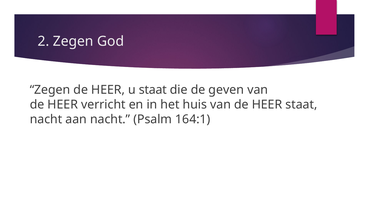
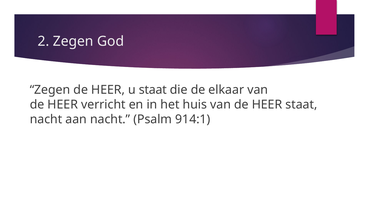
geven: geven -> elkaar
164:1: 164:1 -> 914:1
